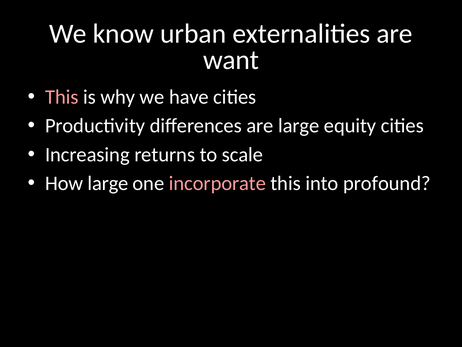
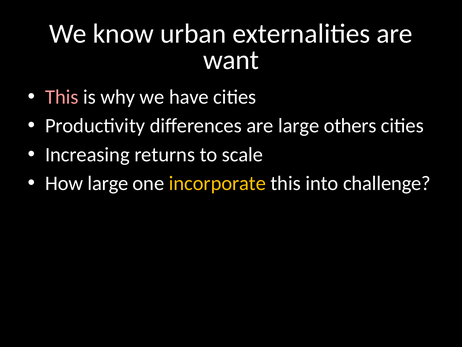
equity: equity -> others
incorporate colour: pink -> yellow
profound: profound -> challenge
